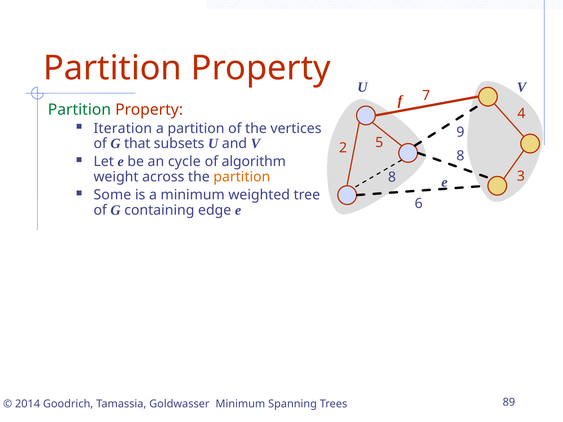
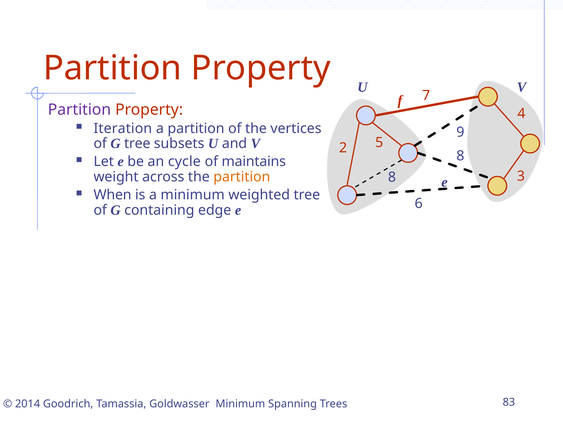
Partition at (79, 110) colour: green -> purple
G that: that -> tree
algorithm: algorithm -> maintains
Some: Some -> When
89: 89 -> 83
